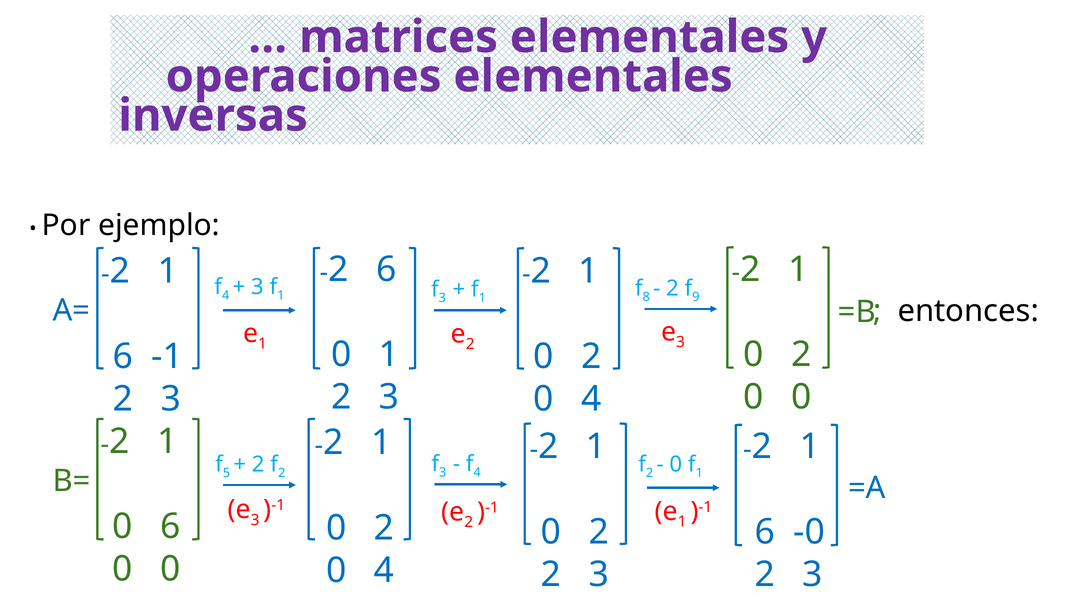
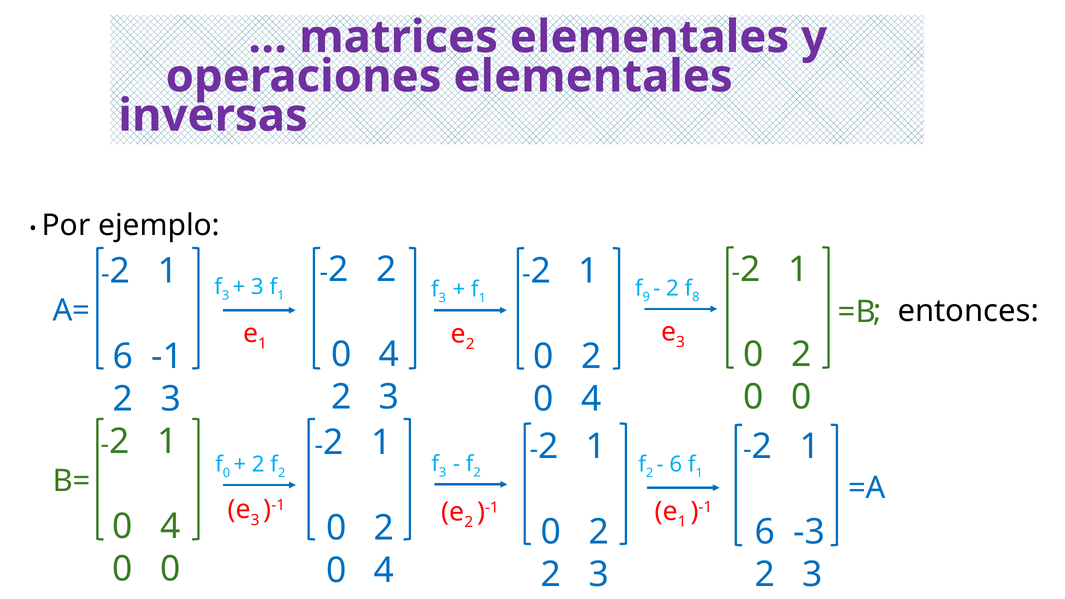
6 at (386, 269): 6 -> 2
4 at (226, 296): 4 -> 3
8: 8 -> 9
9: 9 -> 8
1 at (389, 355): 1 -> 4
4 at (477, 472): 4 -> 2
5 at (226, 473): 5 -> 0
0 at (676, 464): 0 -> 6
6 at (170, 527): 6 -> 4
-0: -0 -> -3
